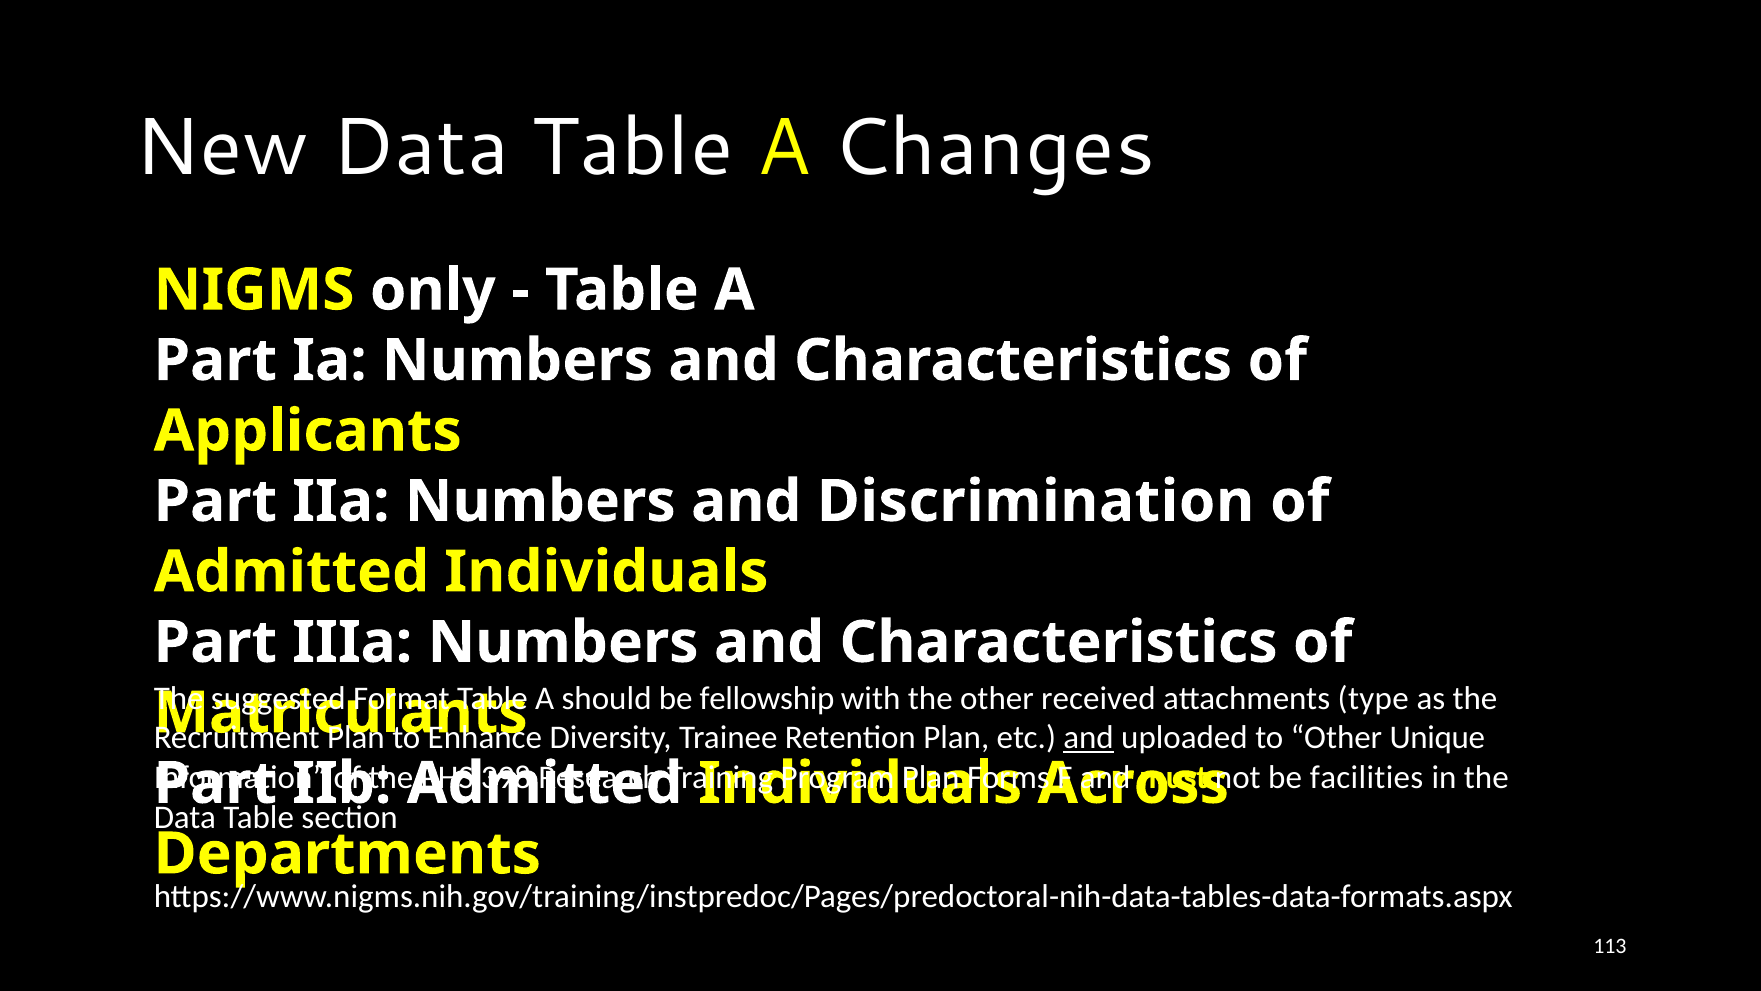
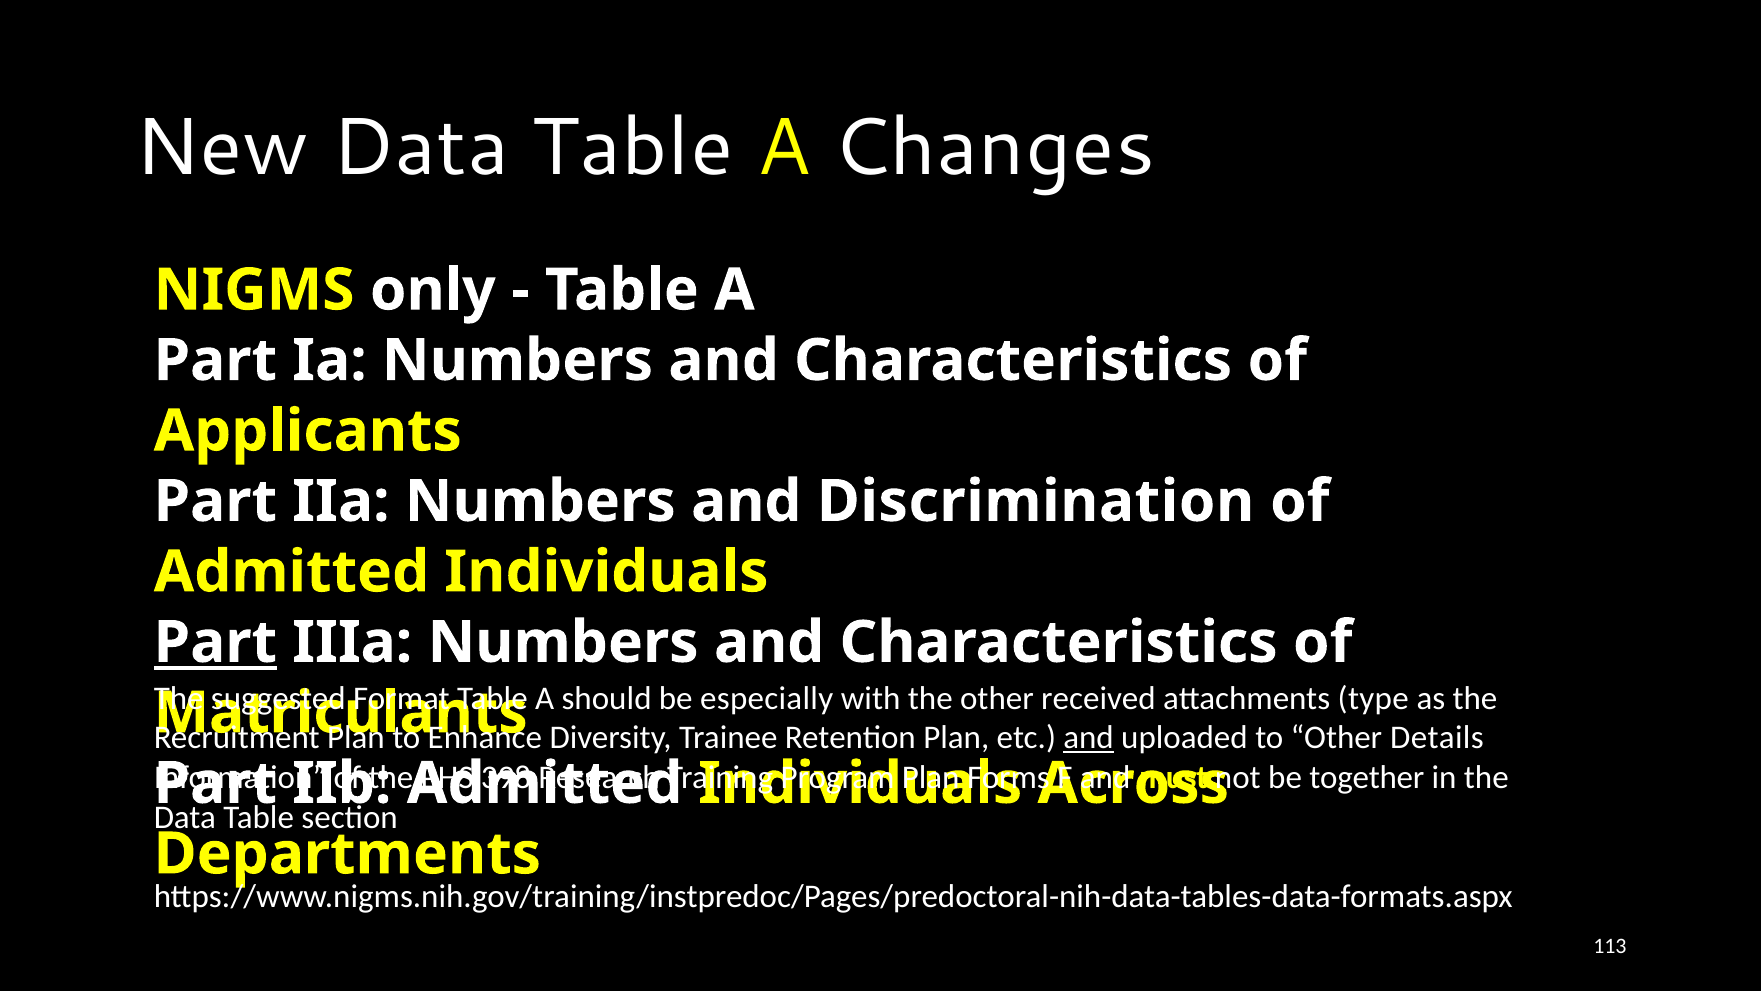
Part at (215, 642) underline: none -> present
fellowship: fellowship -> especially
Unique: Unique -> Details
facilities: facilities -> together
